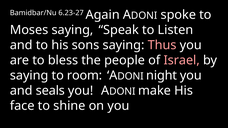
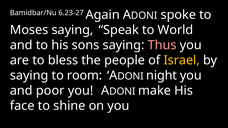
Listen: Listen -> World
Israel colour: pink -> yellow
seals: seals -> poor
